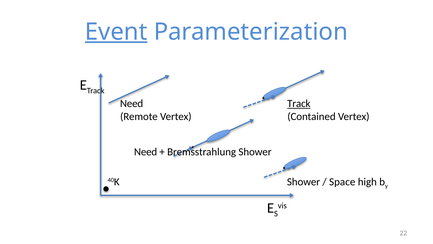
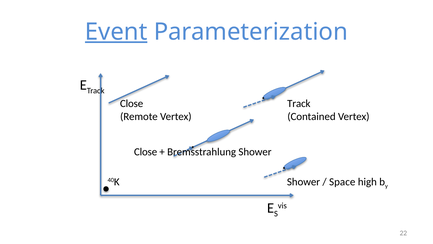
Need at (132, 103): Need -> Close
Track at (299, 103) underline: present -> none
Need at (146, 152): Need -> Close
